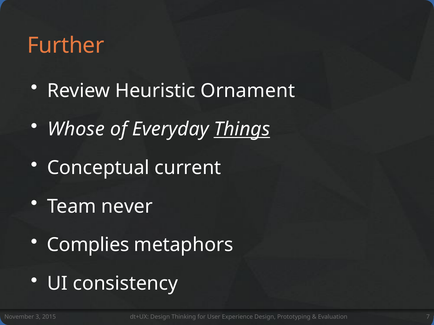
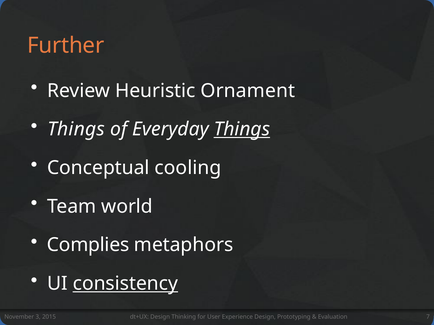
Whose at (76, 129): Whose -> Things
current: current -> cooling
never: never -> world
consistency underline: none -> present
